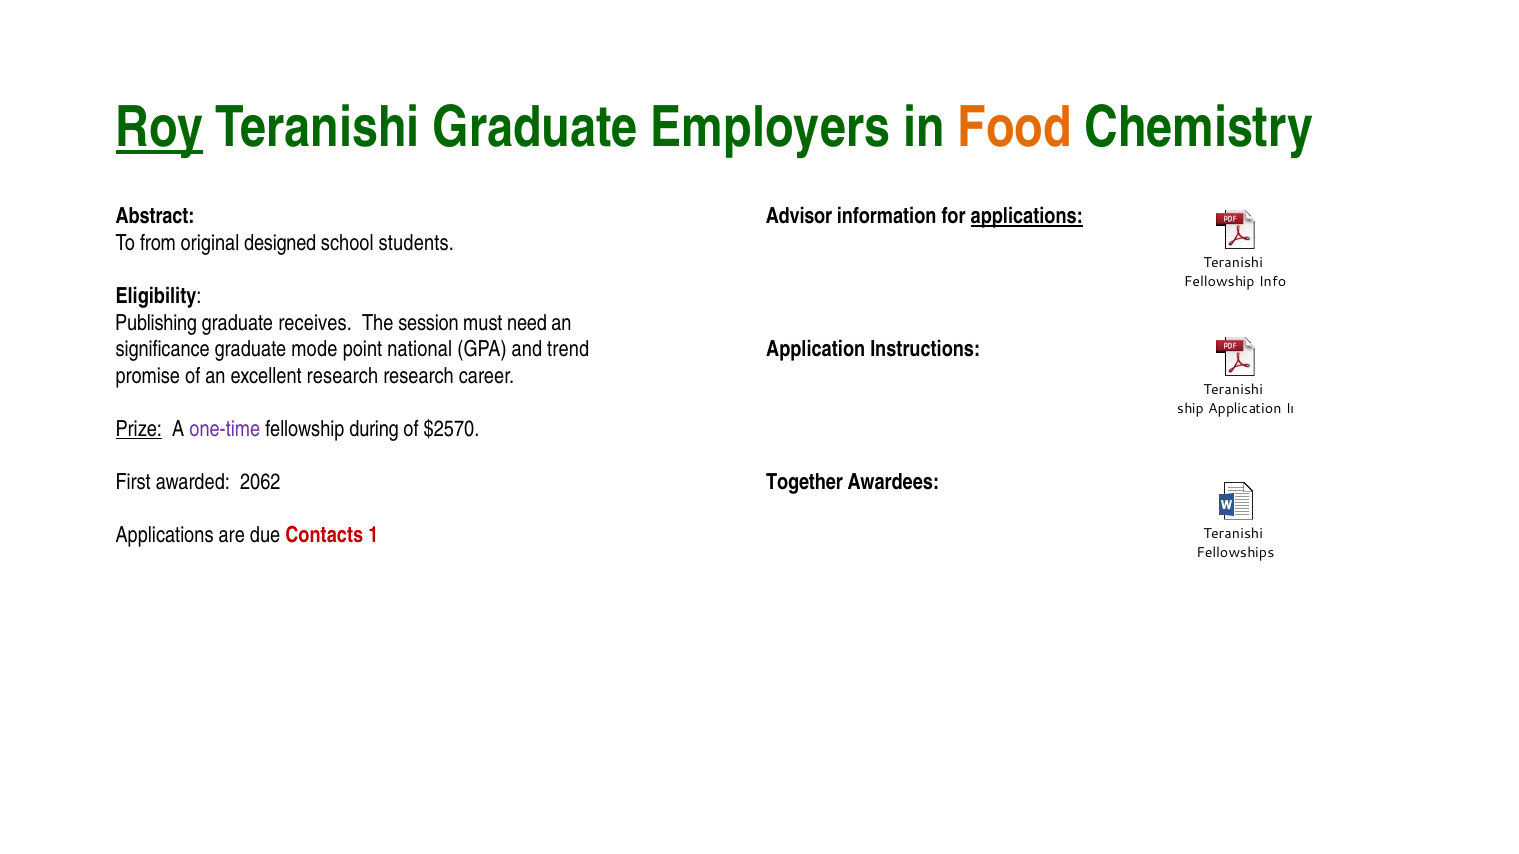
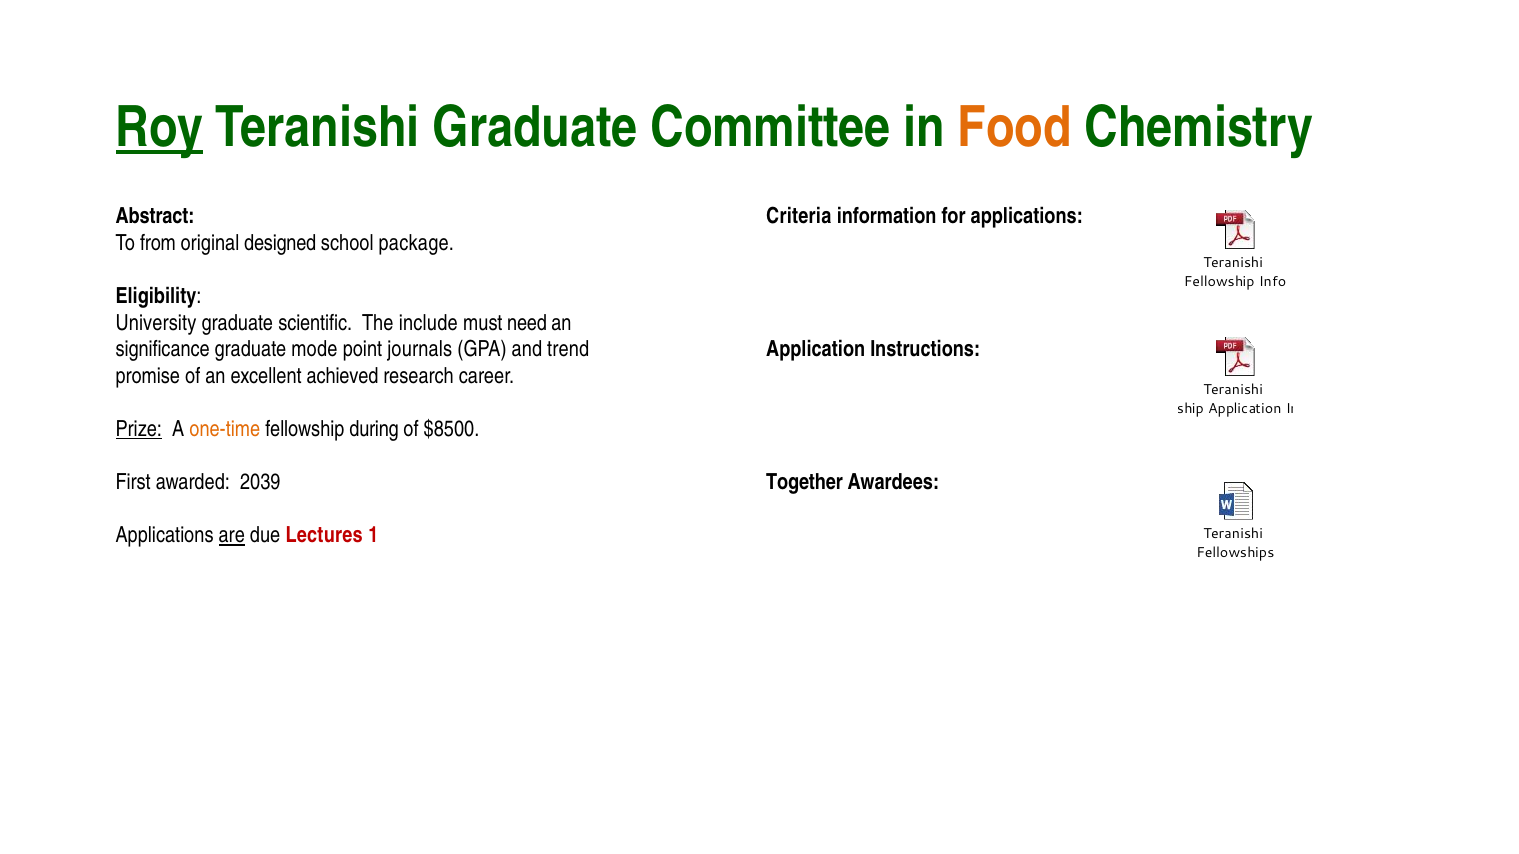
Employers: Employers -> Committee
Advisor: Advisor -> Criteria
applications at (1027, 217) underline: present -> none
students: students -> package
Publishing: Publishing -> University
receives: receives -> scientific
session: session -> include
national: national -> journals
excellent research: research -> achieved
one-time colour: purple -> orange
$2570: $2570 -> $8500
2062: 2062 -> 2039
are underline: none -> present
Contacts: Contacts -> Lectures
